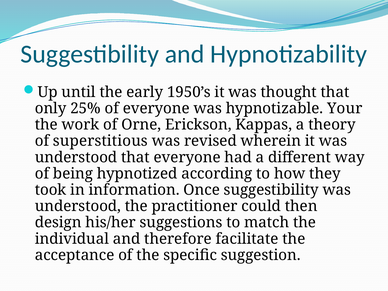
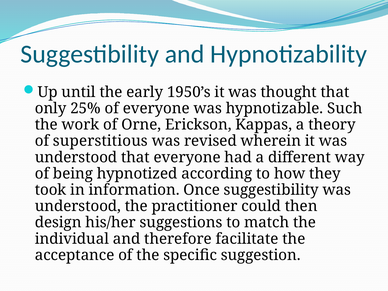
Your: Your -> Such
